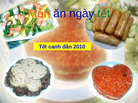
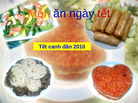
tết at (104, 14) colour: green -> red
